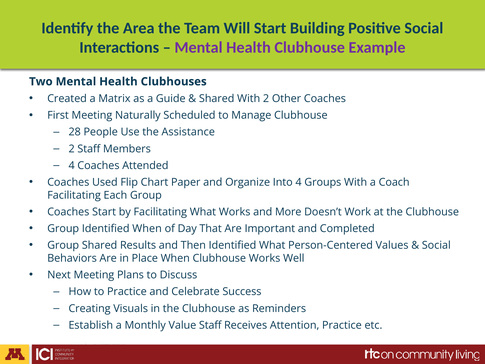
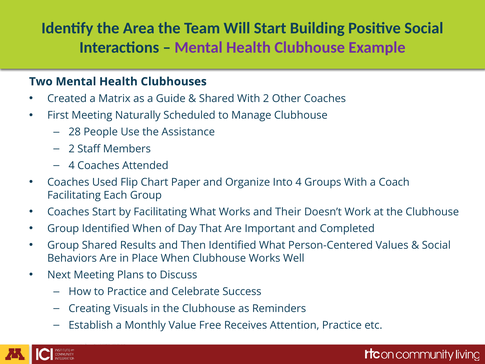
More: More -> Their
Value Staff: Staff -> Free
